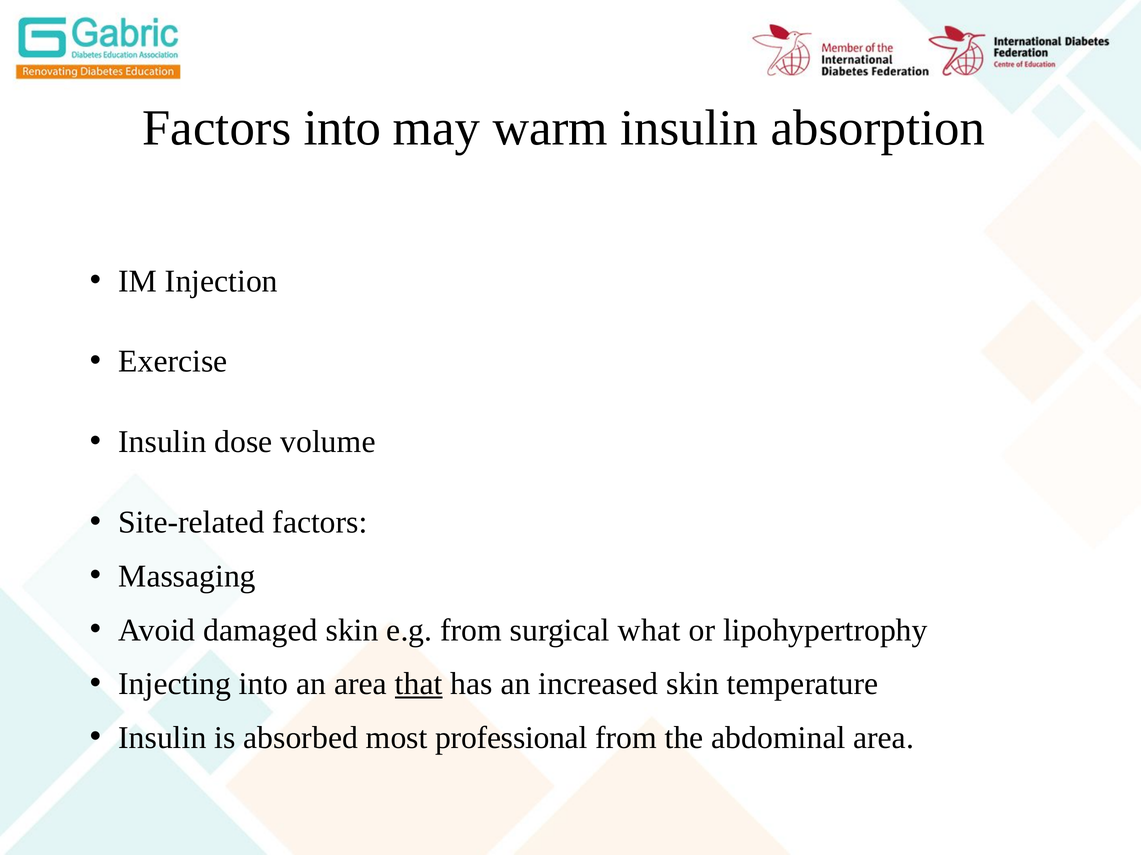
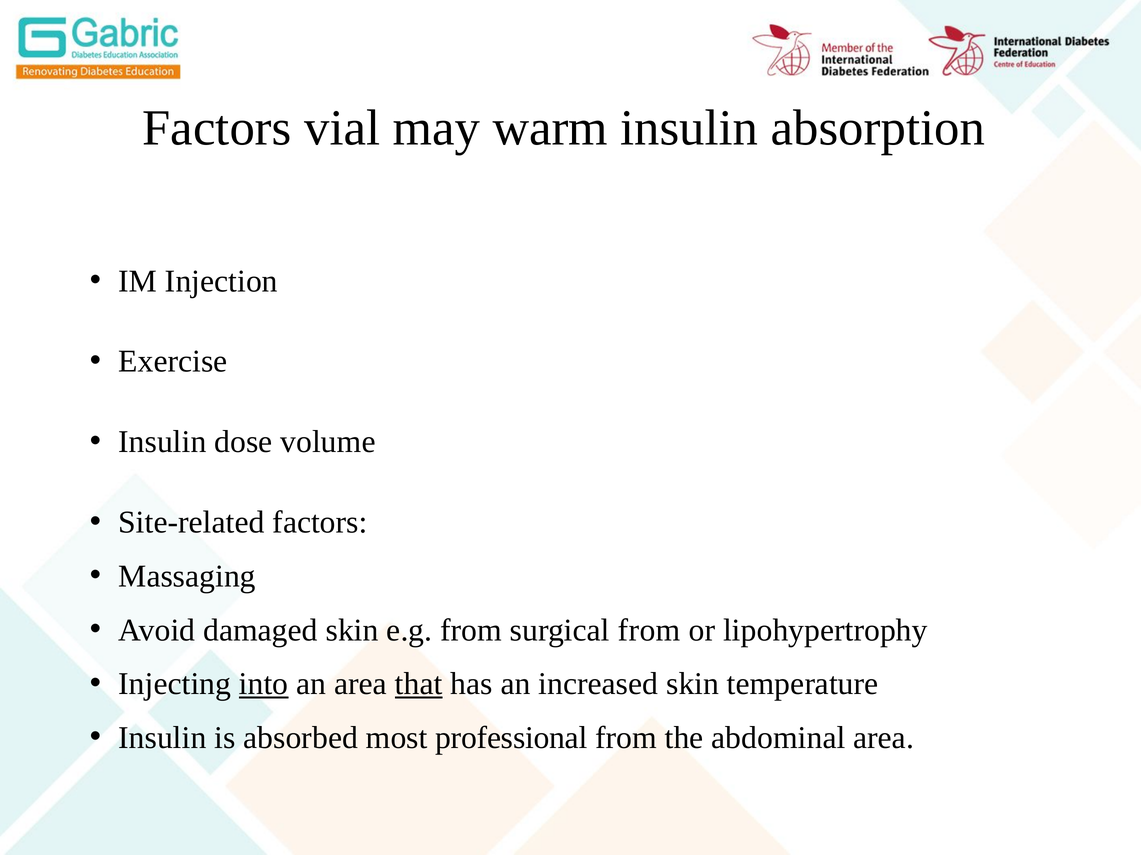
Factors into: into -> vial
surgical what: what -> from
into at (264, 685) underline: none -> present
